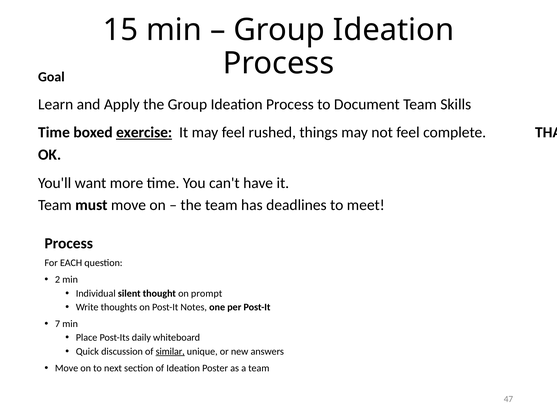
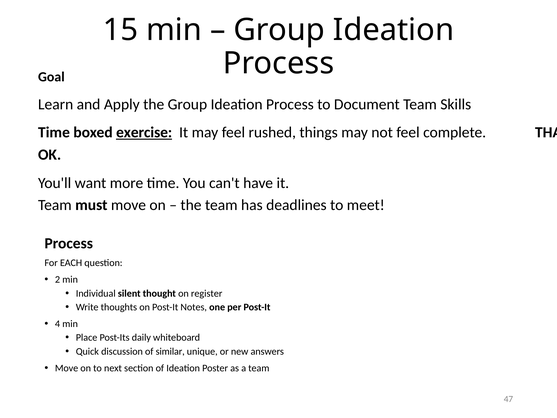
prompt: prompt -> register
7: 7 -> 4
similar underline: present -> none
